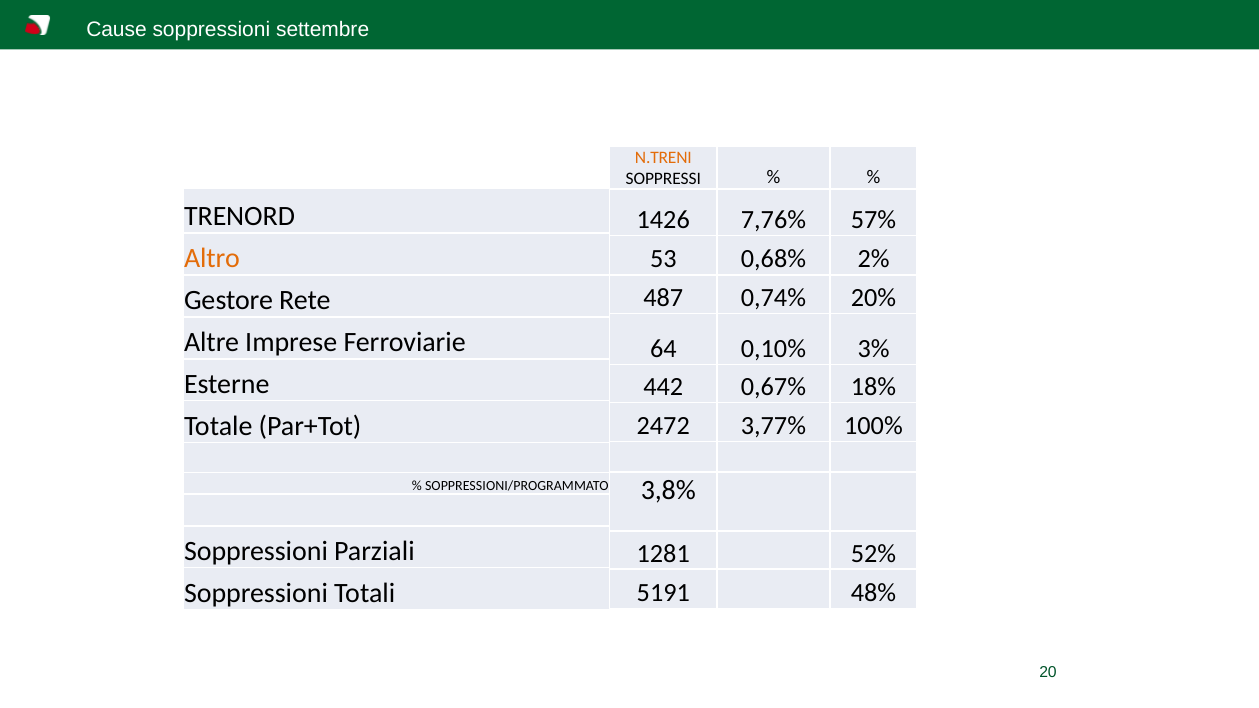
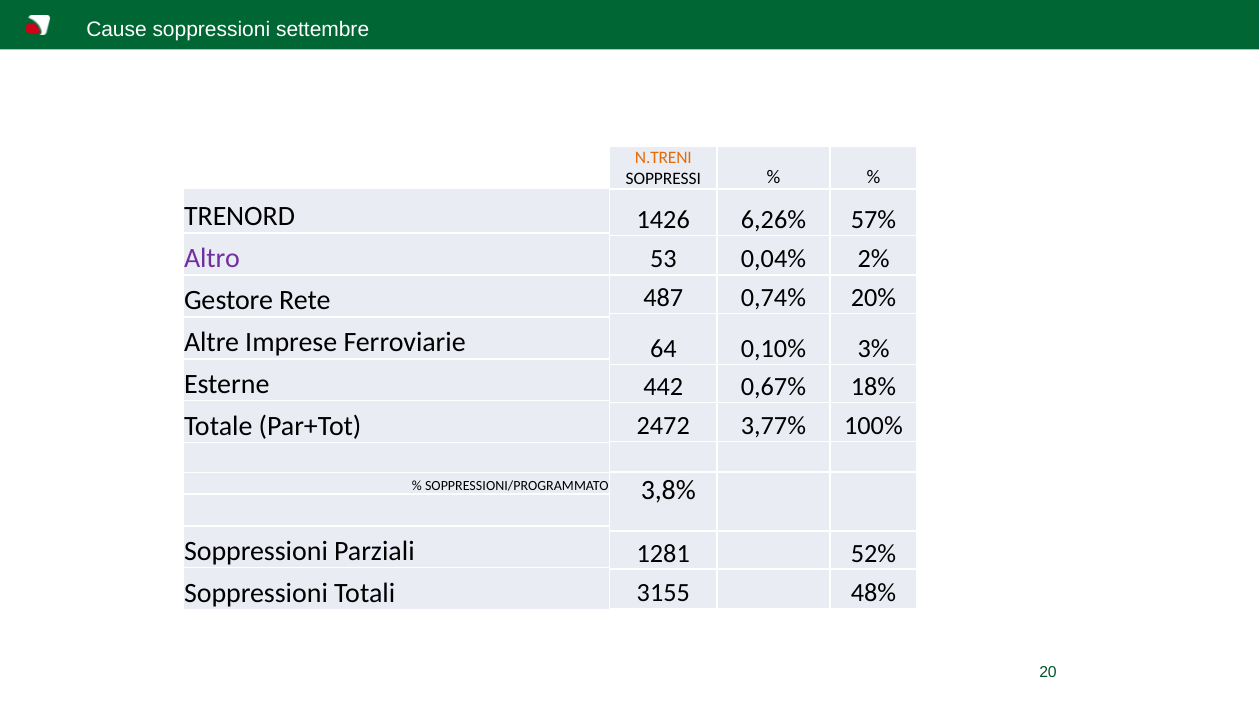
7,76%: 7,76% -> 6,26%
Altro colour: orange -> purple
0,68%: 0,68% -> 0,04%
5191: 5191 -> 3155
